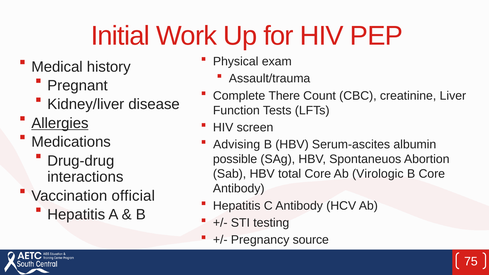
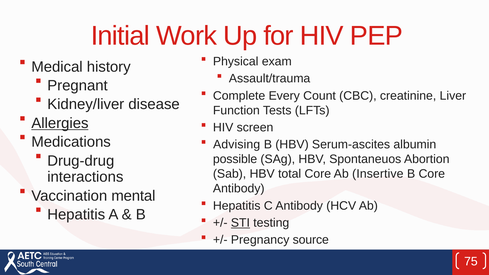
There: There -> Every
Virologic: Virologic -> Insertive
official: official -> mental
STI underline: none -> present
